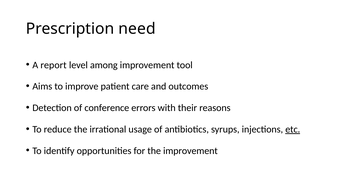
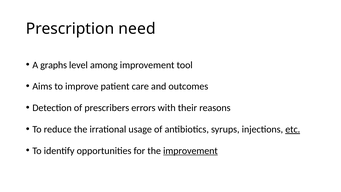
report: report -> graphs
conference: conference -> prescribers
improvement at (190, 151) underline: none -> present
